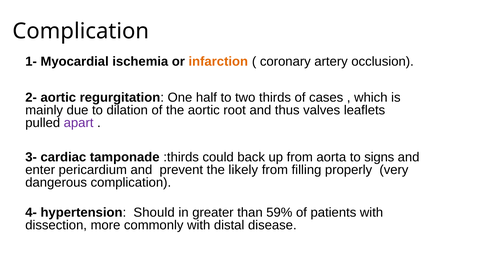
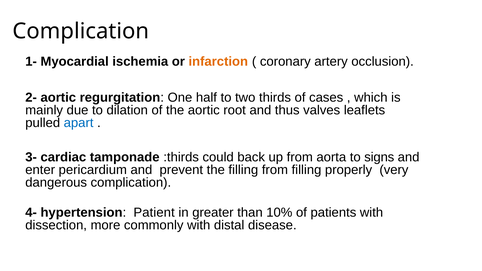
apart colour: purple -> blue
the likely: likely -> filling
Should: Should -> Patient
59%: 59% -> 10%
